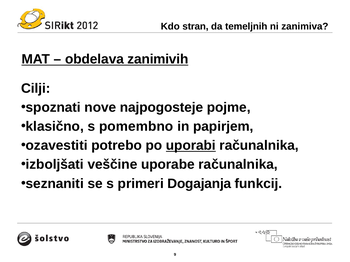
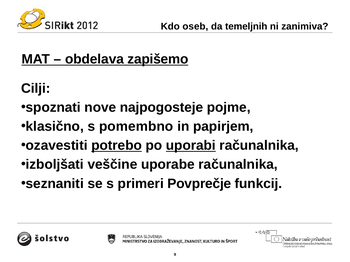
stran: stran -> oseb
zanimivih: zanimivih -> zapišemo
potrebo underline: none -> present
Dogajanja: Dogajanja -> Povprečje
